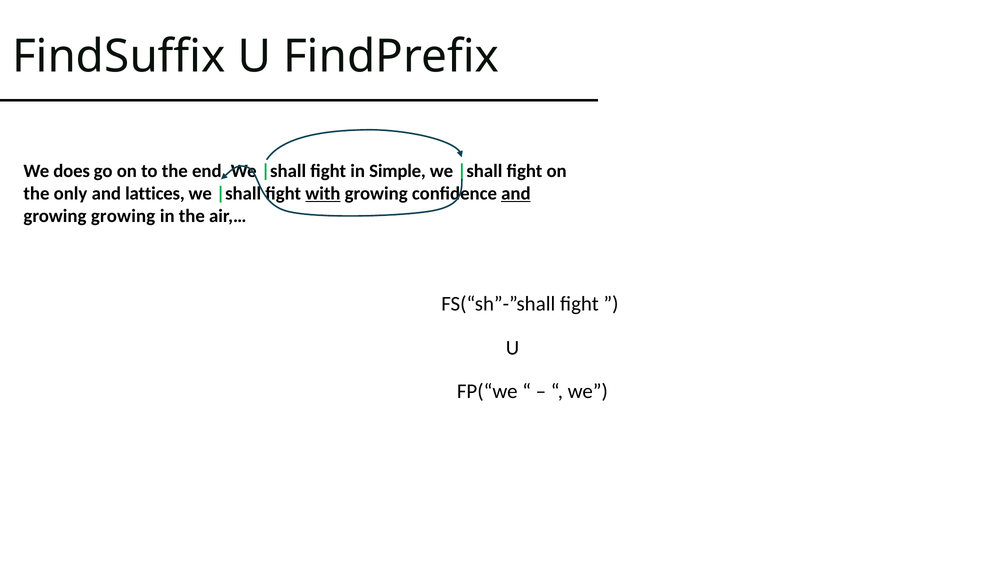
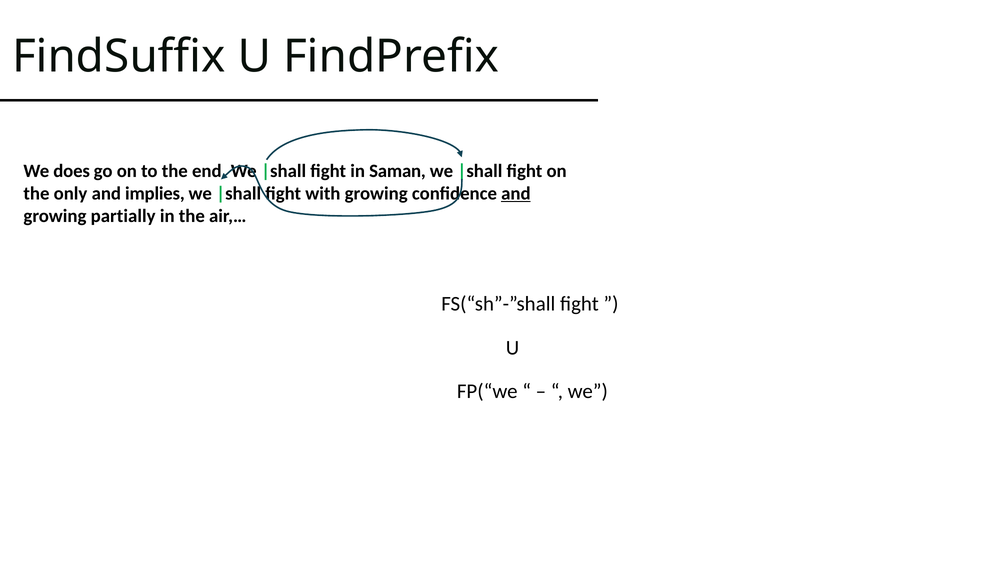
Simple: Simple -> Saman
lattices: lattices -> implies
with underline: present -> none
growing growing: growing -> partially
